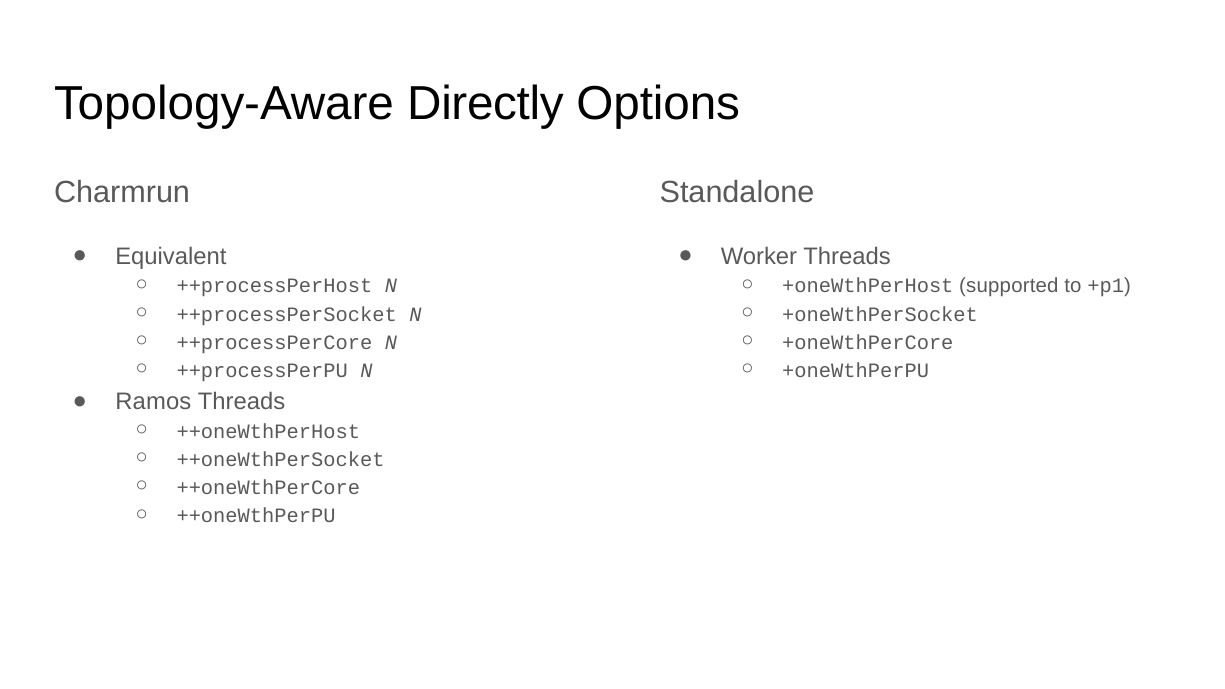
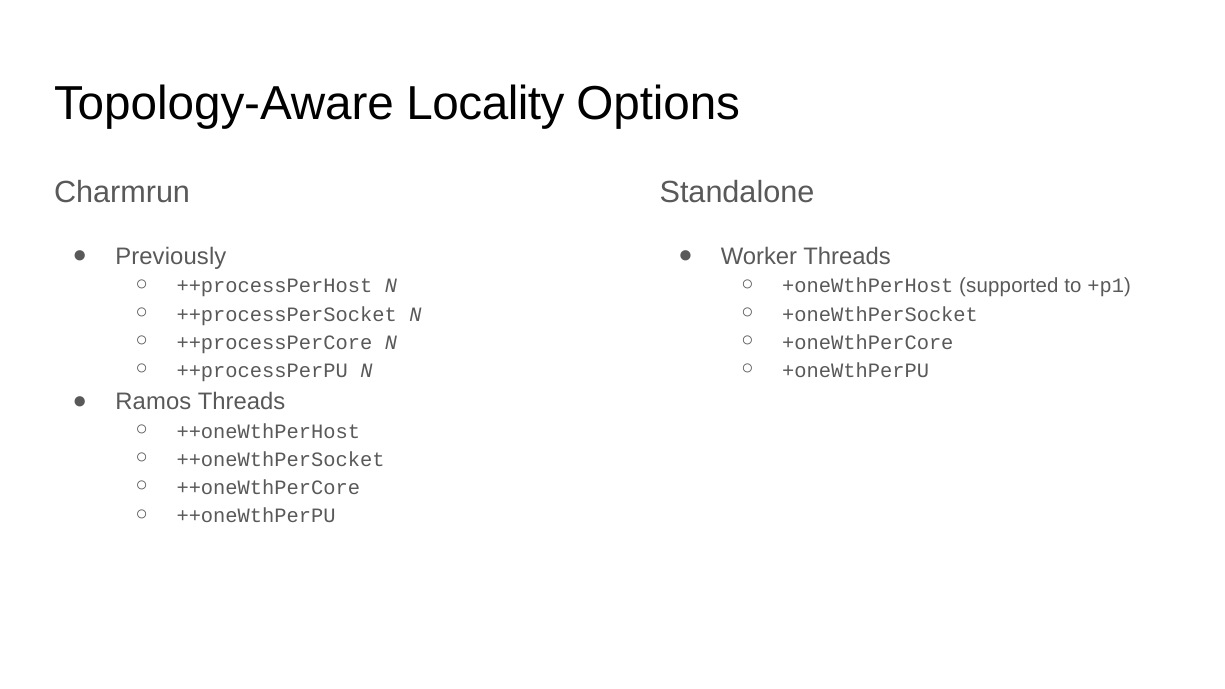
Directly: Directly -> Locality
Equivalent: Equivalent -> Previously
